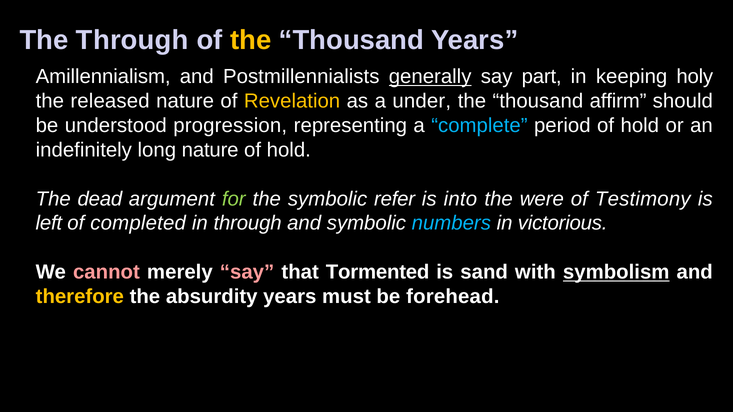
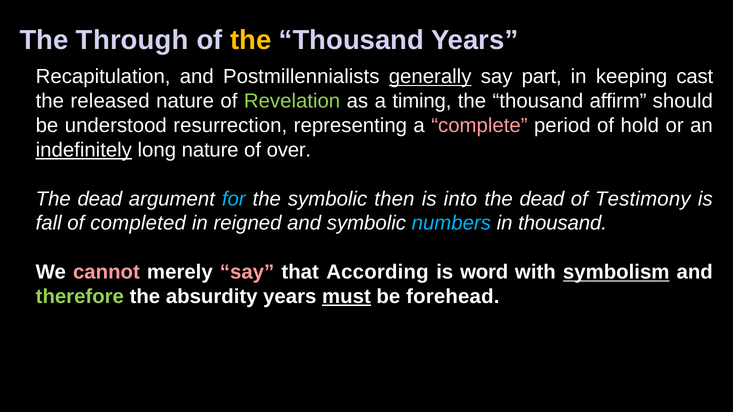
Amillennialism: Amillennialism -> Recapitulation
holy: holy -> cast
Revelation colour: yellow -> light green
under: under -> timing
progression: progression -> resurrection
complete colour: light blue -> pink
indefinitely underline: none -> present
hold at (289, 150): hold -> over
for colour: light green -> light blue
refer: refer -> then
were at (542, 199): were -> dead
left: left -> fall
in through: through -> reigned
in victorious: victorious -> thousand
Tormented: Tormented -> According
sand: sand -> word
therefore colour: yellow -> light green
must underline: none -> present
